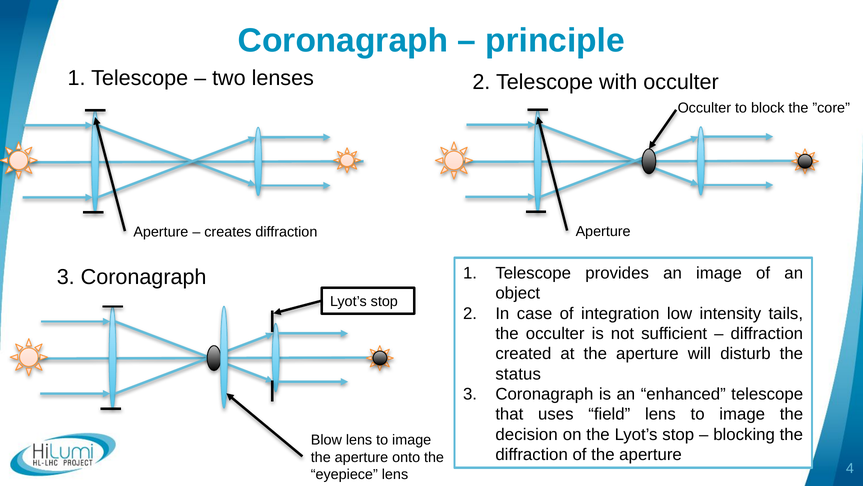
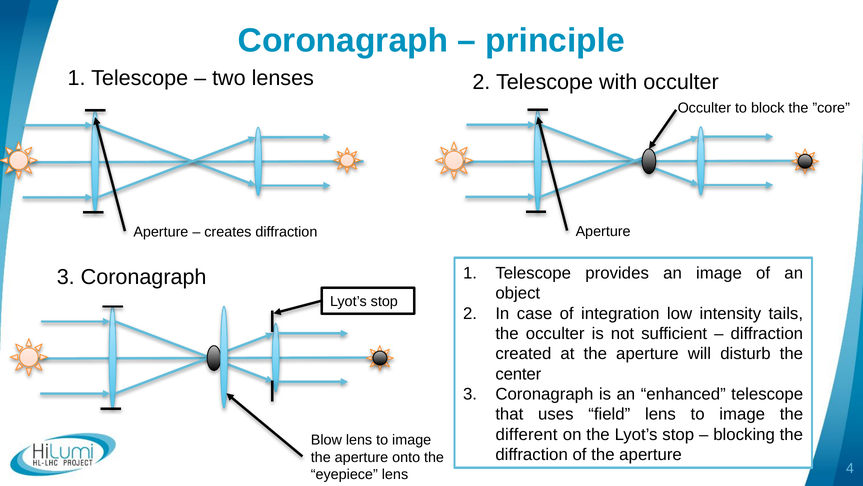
status: status -> center
decision: decision -> different
